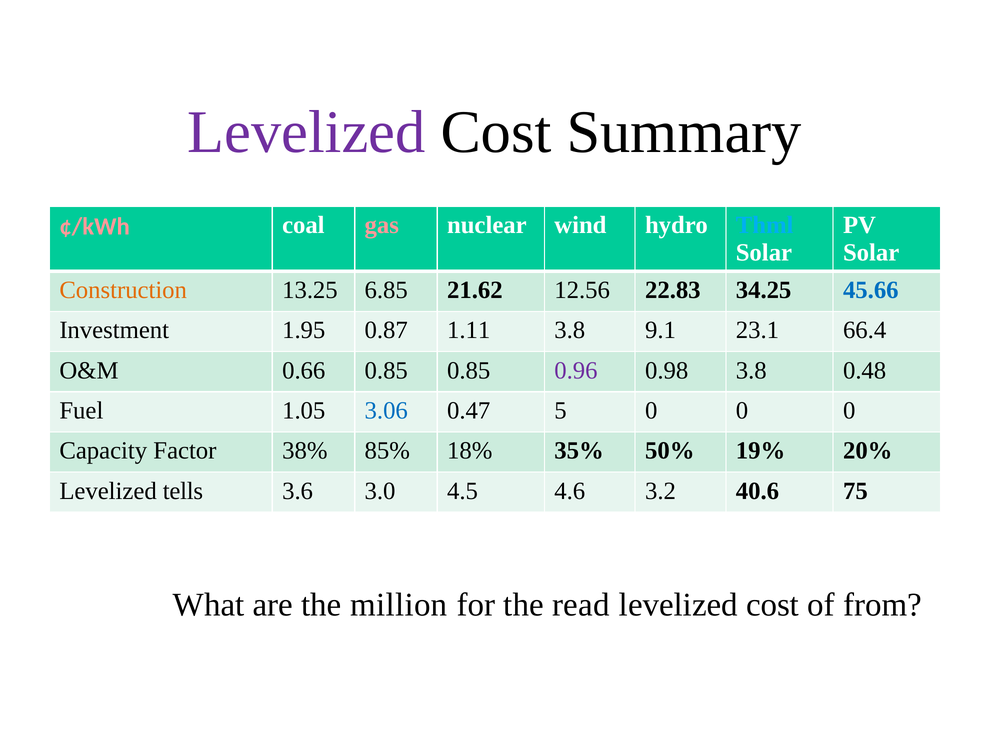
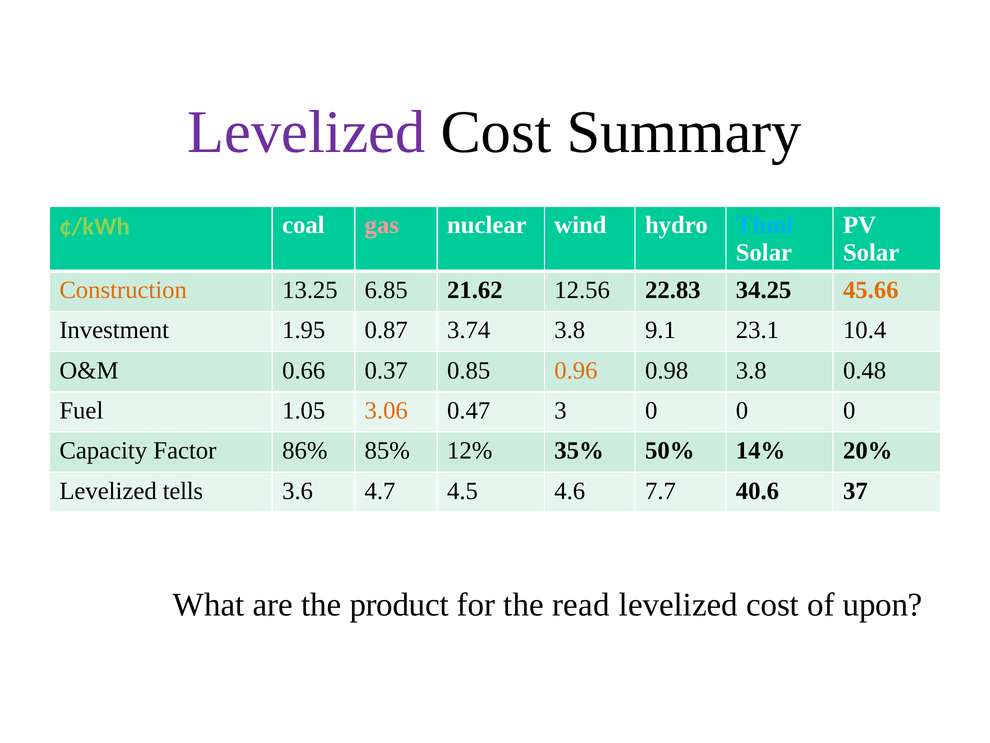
¢/kWh colour: pink -> light green
45.66 colour: blue -> orange
1.11: 1.11 -> 3.74
66.4: 66.4 -> 10.4
0.66 0.85: 0.85 -> 0.37
0.96 colour: purple -> orange
3.06 colour: blue -> orange
5: 5 -> 3
38%: 38% -> 86%
18%: 18% -> 12%
19%: 19% -> 14%
3.0: 3.0 -> 4.7
3.2: 3.2 -> 7.7
75: 75 -> 37
million: million -> product
from: from -> upon
